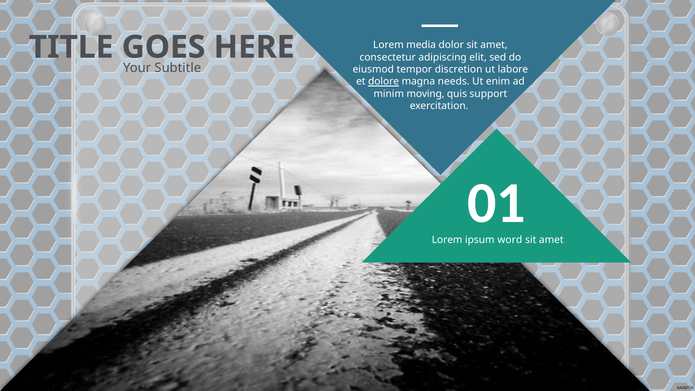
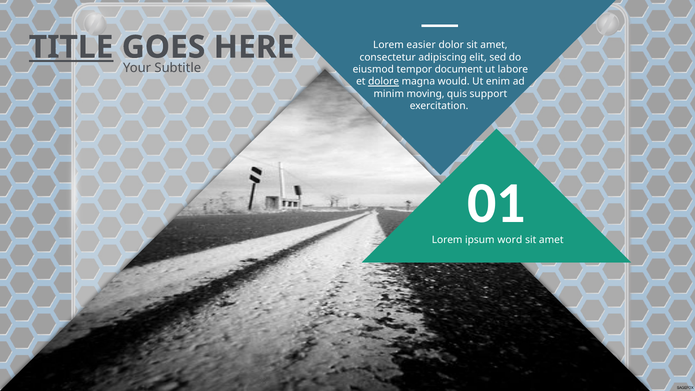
TITLE underline: none -> present
media: media -> easier
discretion: discretion -> document
needs: needs -> would
